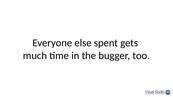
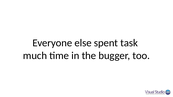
gets: gets -> task
